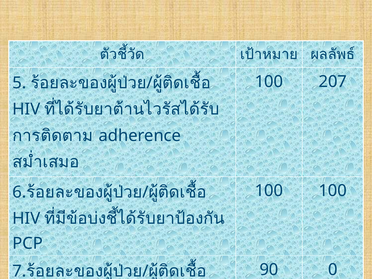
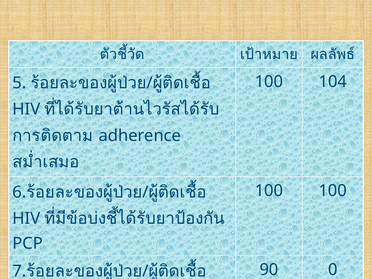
207: 207 -> 104
